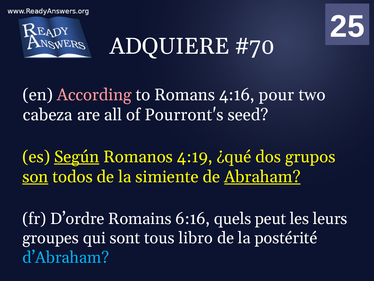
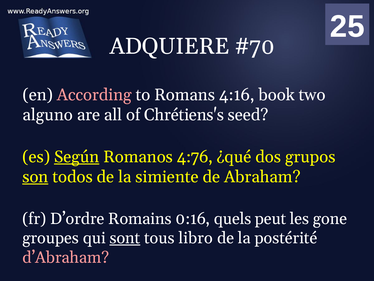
pour: pour -> book
cabeza: cabeza -> alguno
Pourront's: Pourront's -> Chrétiens's
4:19: 4:19 -> 4:76
Abraham underline: present -> none
6:16: 6:16 -> 0:16
leurs: leurs -> gone
sont underline: none -> present
d’Abraham colour: light blue -> pink
